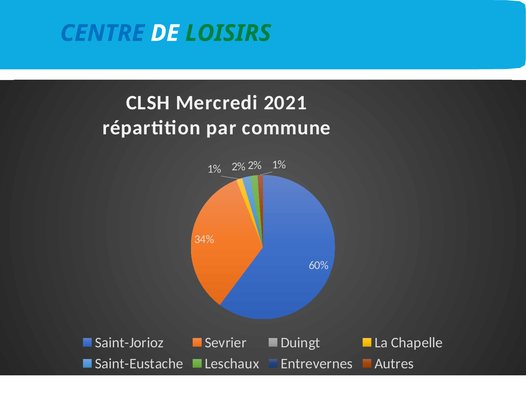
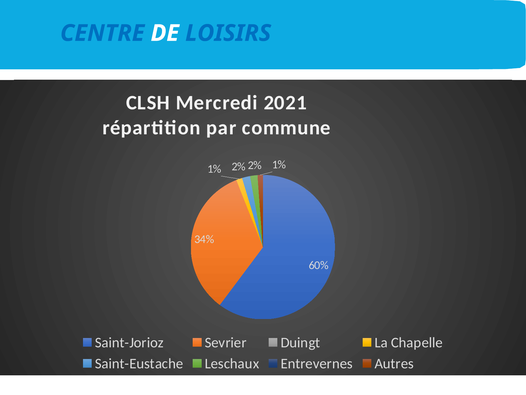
LOISIRS colour: green -> blue
